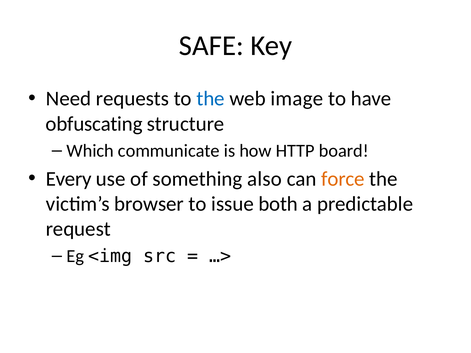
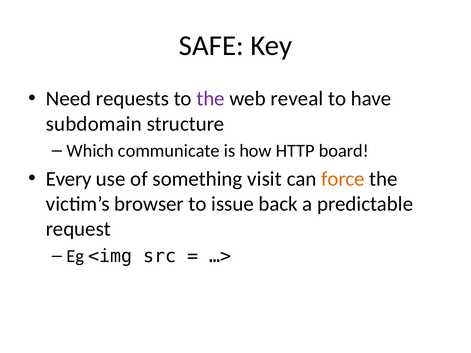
the at (211, 99) colour: blue -> purple
image: image -> reveal
obfuscating: obfuscating -> subdomain
also: also -> visit
both: both -> back
